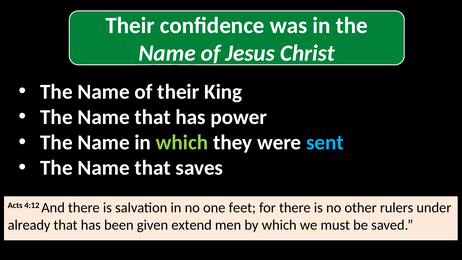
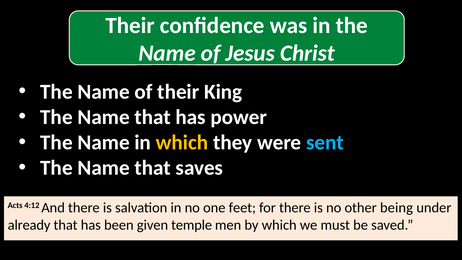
which at (182, 142) colour: light green -> yellow
rulers: rulers -> being
extend: extend -> temple
